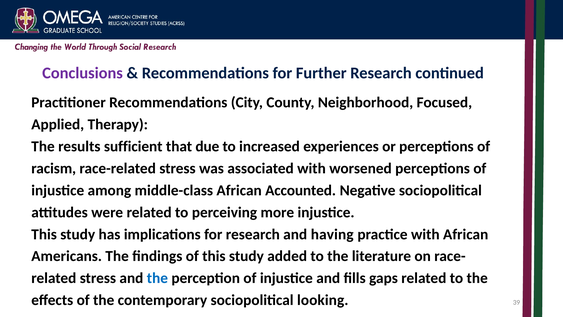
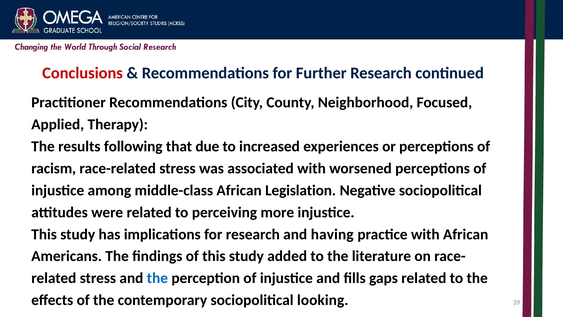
Conclusions colour: purple -> red
sufficient: sufficient -> following
Accounted: Accounted -> Legislation
